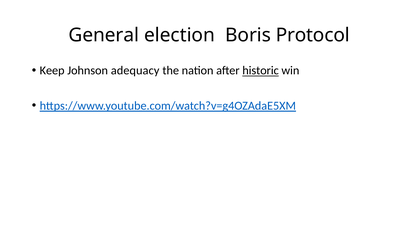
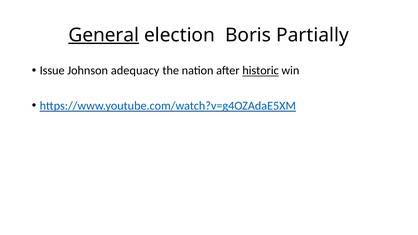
General underline: none -> present
Protocol: Protocol -> Partially
Keep: Keep -> Issue
